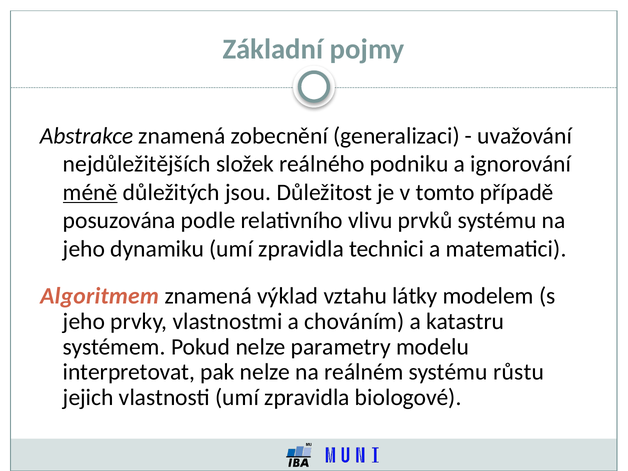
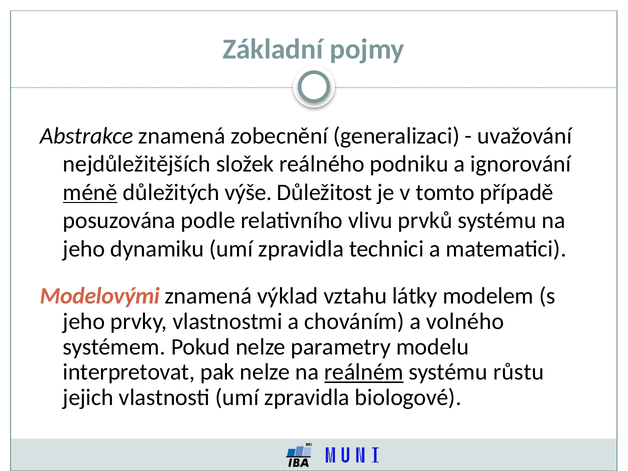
jsou: jsou -> výše
Algoritmem: Algoritmem -> Modelovými
katastru: katastru -> volného
reálném underline: none -> present
